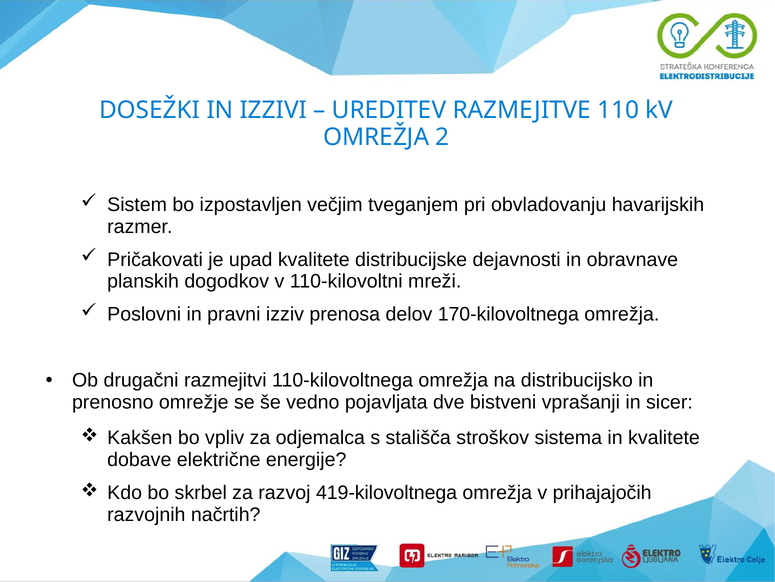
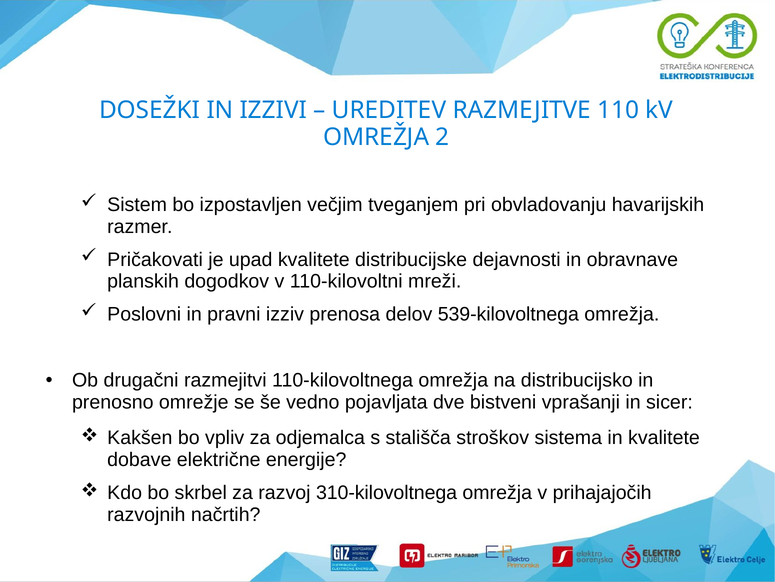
170-kilovoltnega: 170-kilovoltnega -> 539-kilovoltnega
419-kilovoltnega: 419-kilovoltnega -> 310-kilovoltnega
